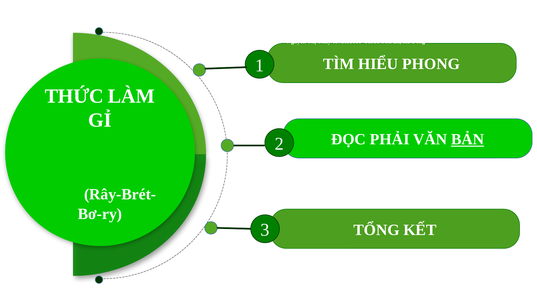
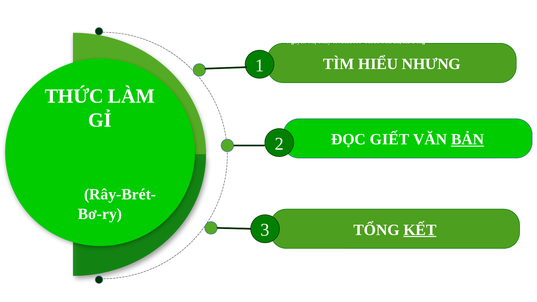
PHONG: PHONG -> NHƯNG
PHẢI: PHẢI -> GIẾT
KẾT underline: none -> present
